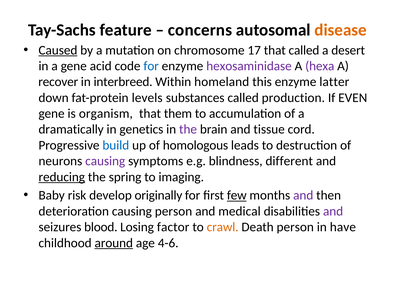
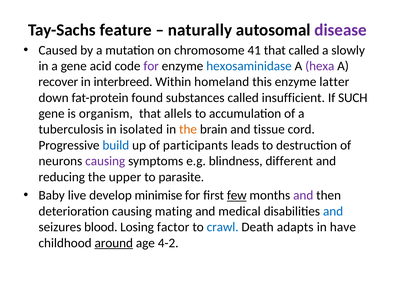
concerns: concerns -> naturally
disease colour: orange -> purple
Caused underline: present -> none
17: 17 -> 41
desert: desert -> slowly
for at (151, 66) colour: blue -> purple
hexosaminidase colour: purple -> blue
levels: levels -> found
production: production -> insufficient
EVEN: EVEN -> SUCH
them: them -> allels
dramatically: dramatically -> tuberculosis
genetics: genetics -> isolated
the at (188, 129) colour: purple -> orange
homologous: homologous -> participants
reducing underline: present -> none
spring: spring -> upper
imaging: imaging -> parasite
risk: risk -> live
originally: originally -> minimise
causing person: person -> mating
and at (333, 211) colour: purple -> blue
crawl colour: orange -> blue
Death person: person -> adapts
4-6: 4-6 -> 4-2
